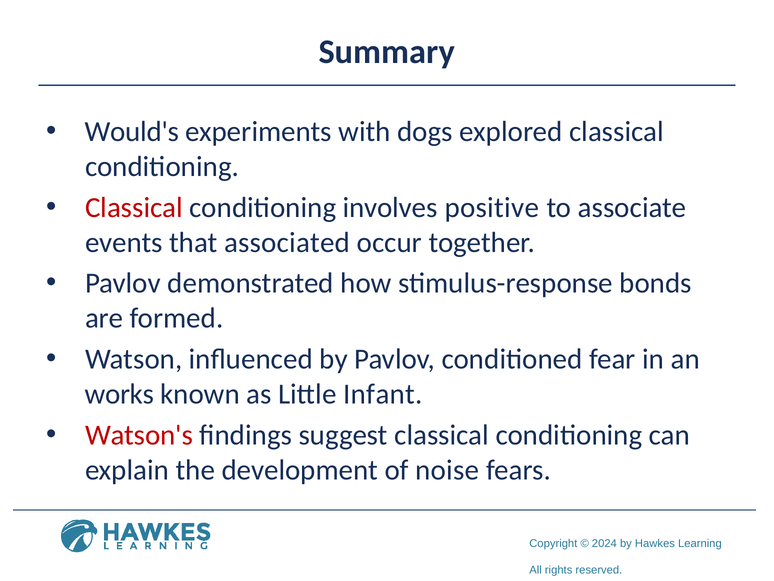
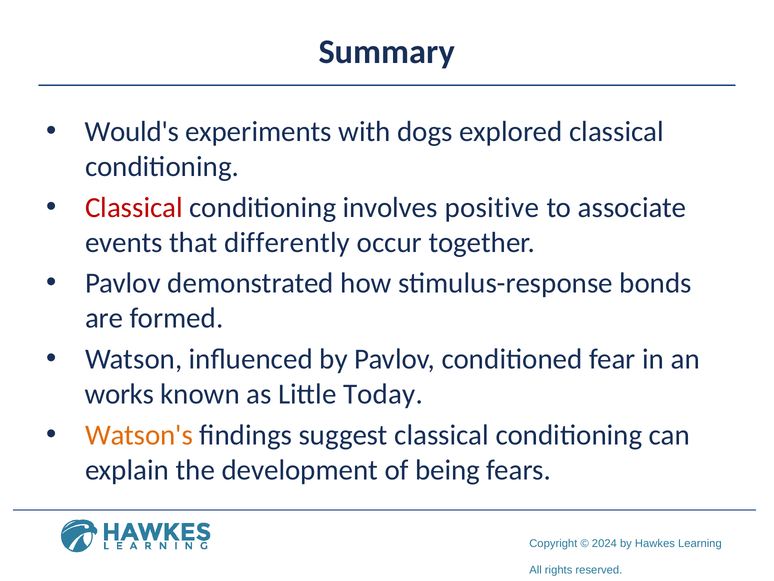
associated: associated -> differently
Infant: Infant -> Today
Watson's colour: red -> orange
noise: noise -> being
